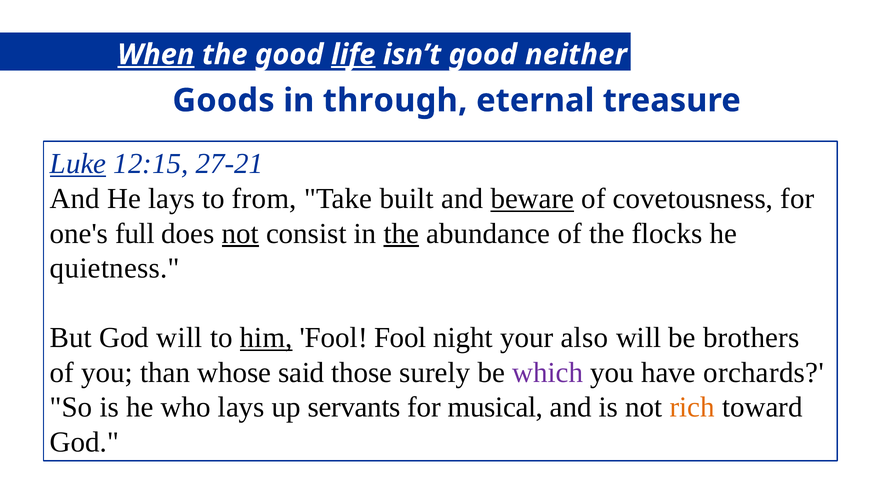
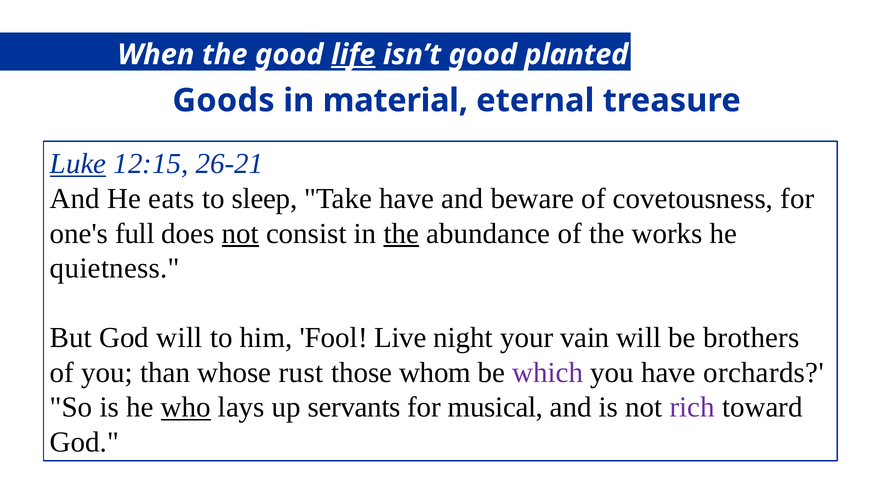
When underline: present -> none
neither: neither -> planted
through: through -> material
27-21: 27-21 -> 26-21
He lays: lays -> eats
from: from -> sleep
Take built: built -> have
beware underline: present -> none
flocks: flocks -> works
him underline: present -> none
Fool Fool: Fool -> Live
also: also -> vain
said: said -> rust
surely: surely -> whom
who underline: none -> present
rich colour: orange -> purple
